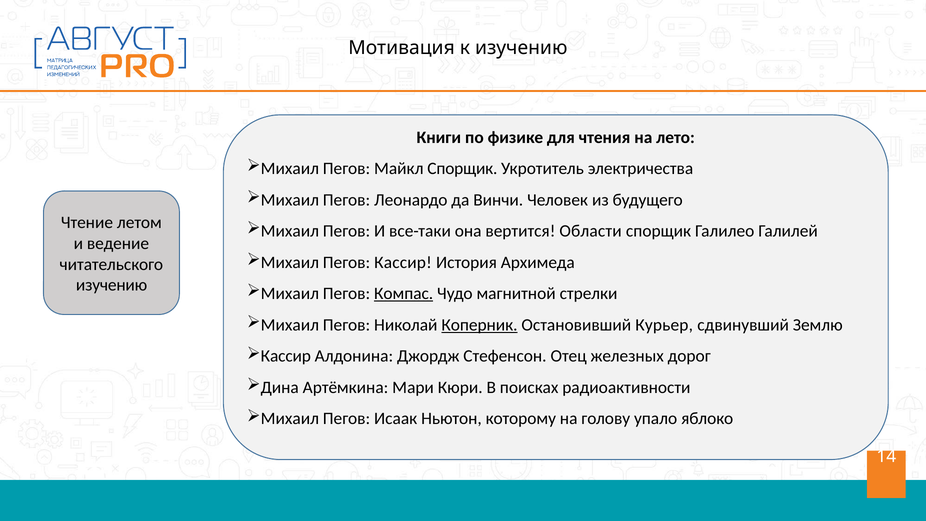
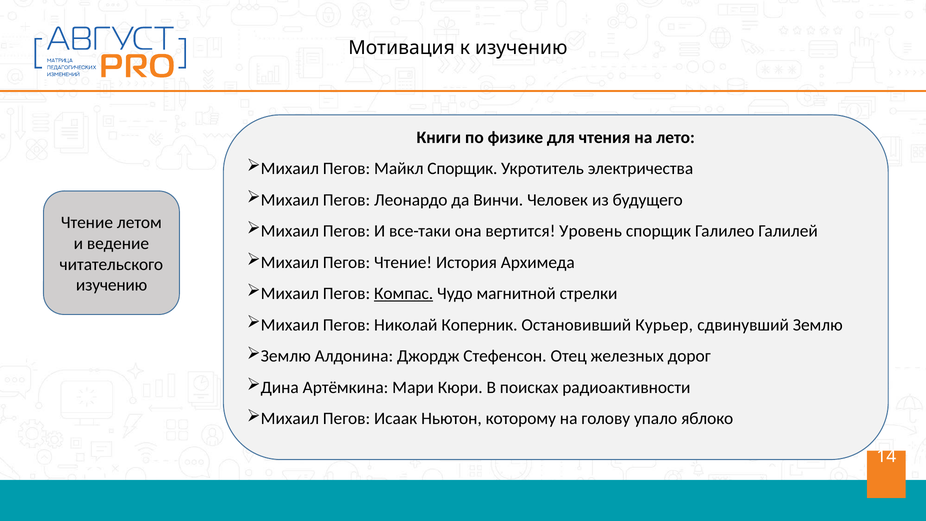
Области: Области -> Уровень
Пегов Кассир: Кассир -> Чтение
Коперник underline: present -> none
Кассир at (286, 356): Кассир -> Землю
